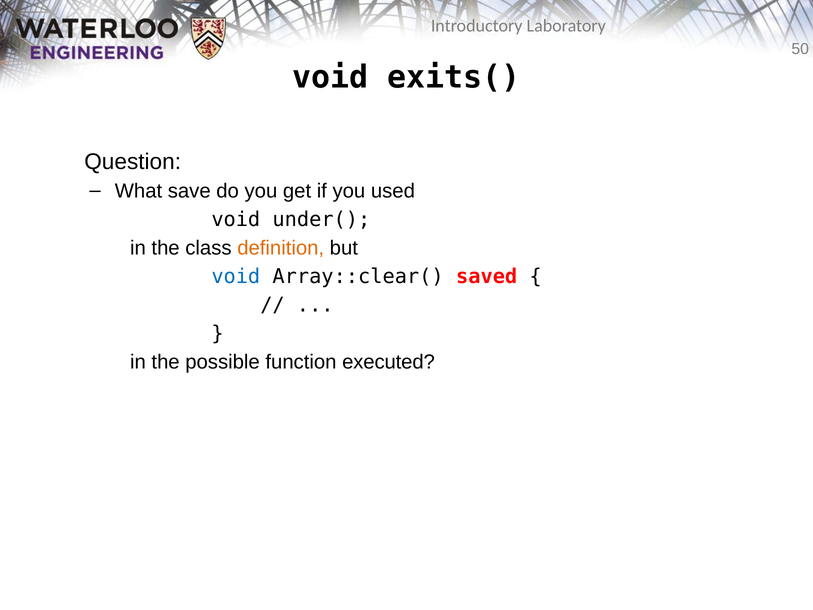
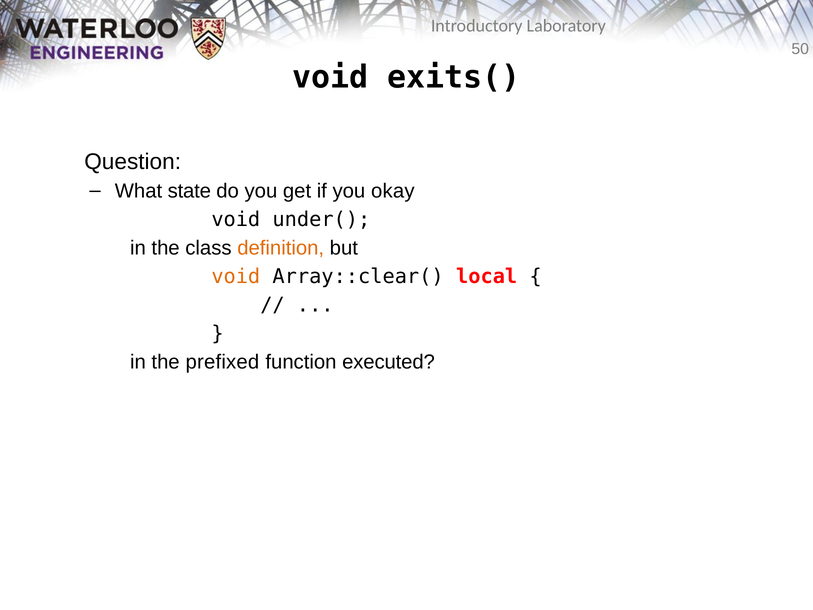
save: save -> state
used: used -> okay
void at (236, 276) colour: blue -> orange
saved: saved -> local
possible: possible -> prefixed
